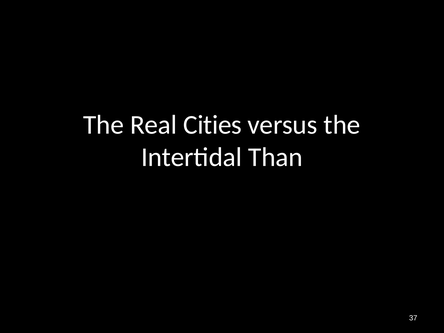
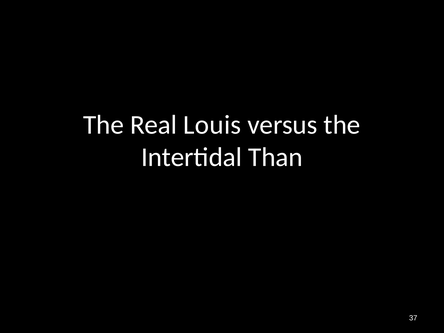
Cities: Cities -> Louis
